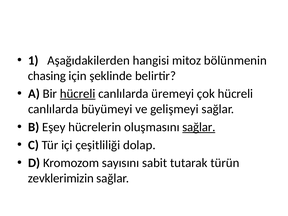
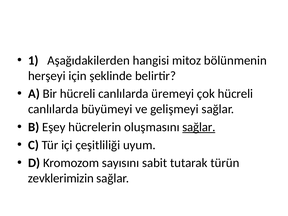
chasing: chasing -> herşeyi
hücreli at (78, 94) underline: present -> none
dolap: dolap -> uyum
